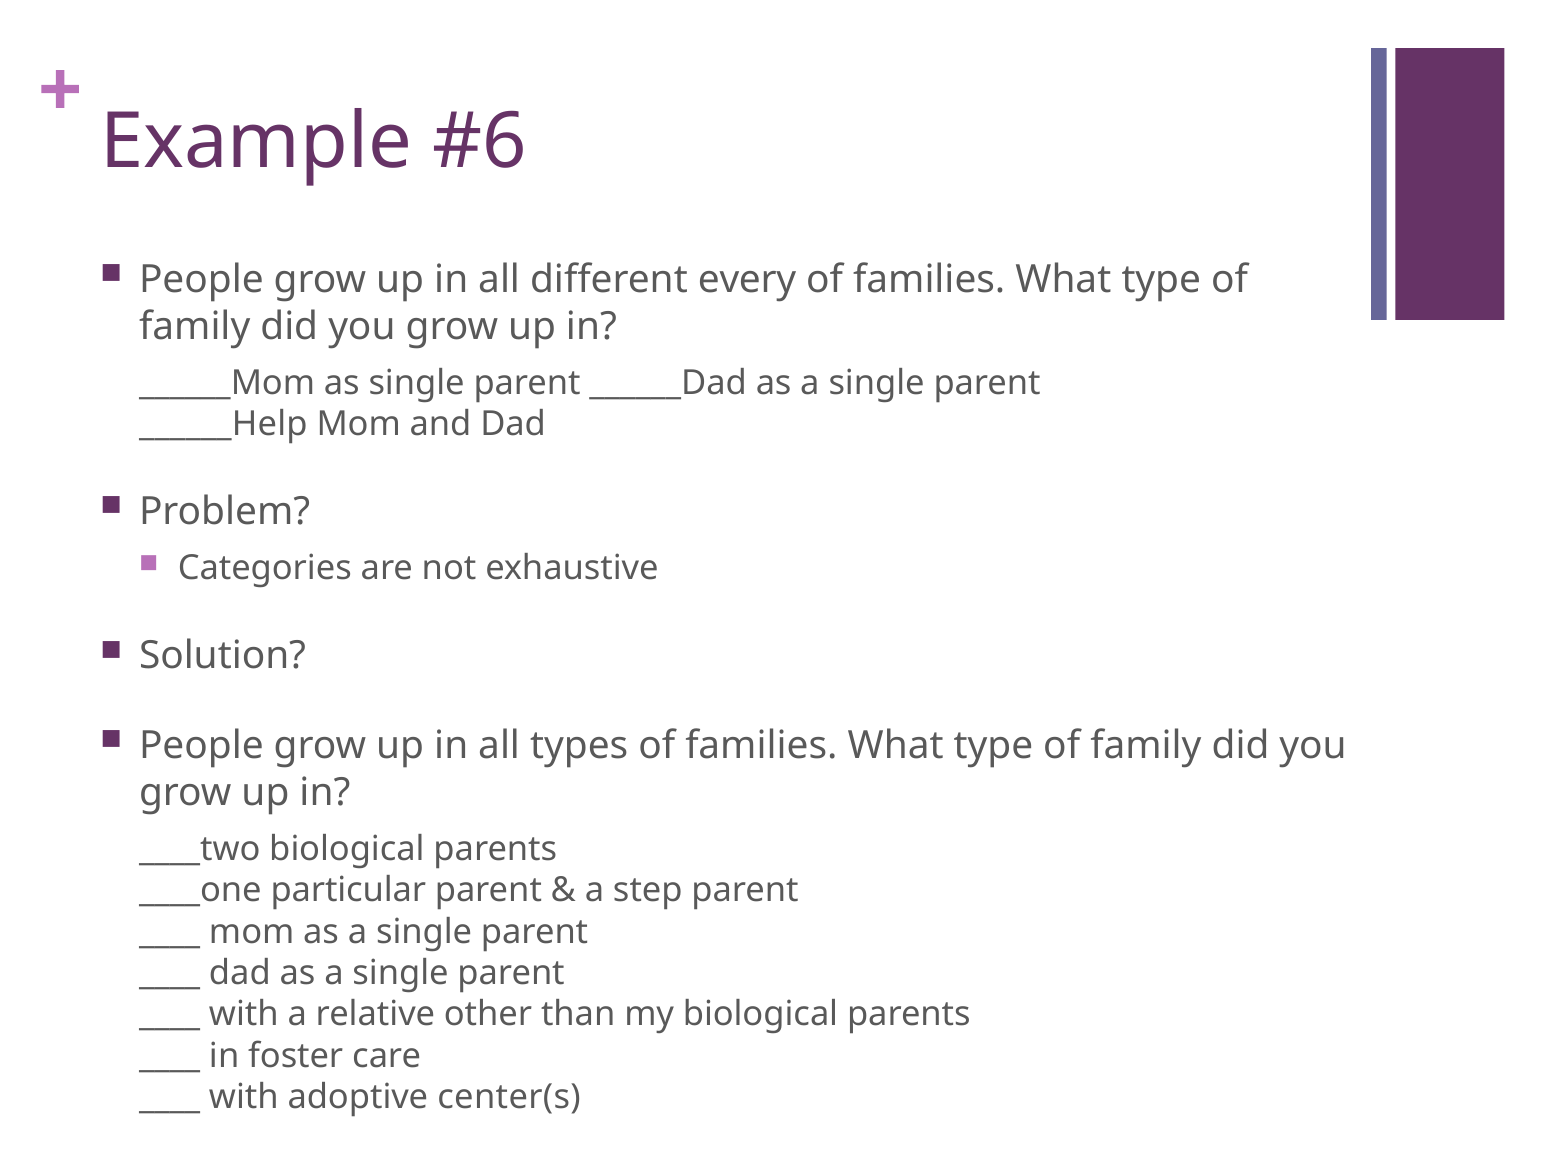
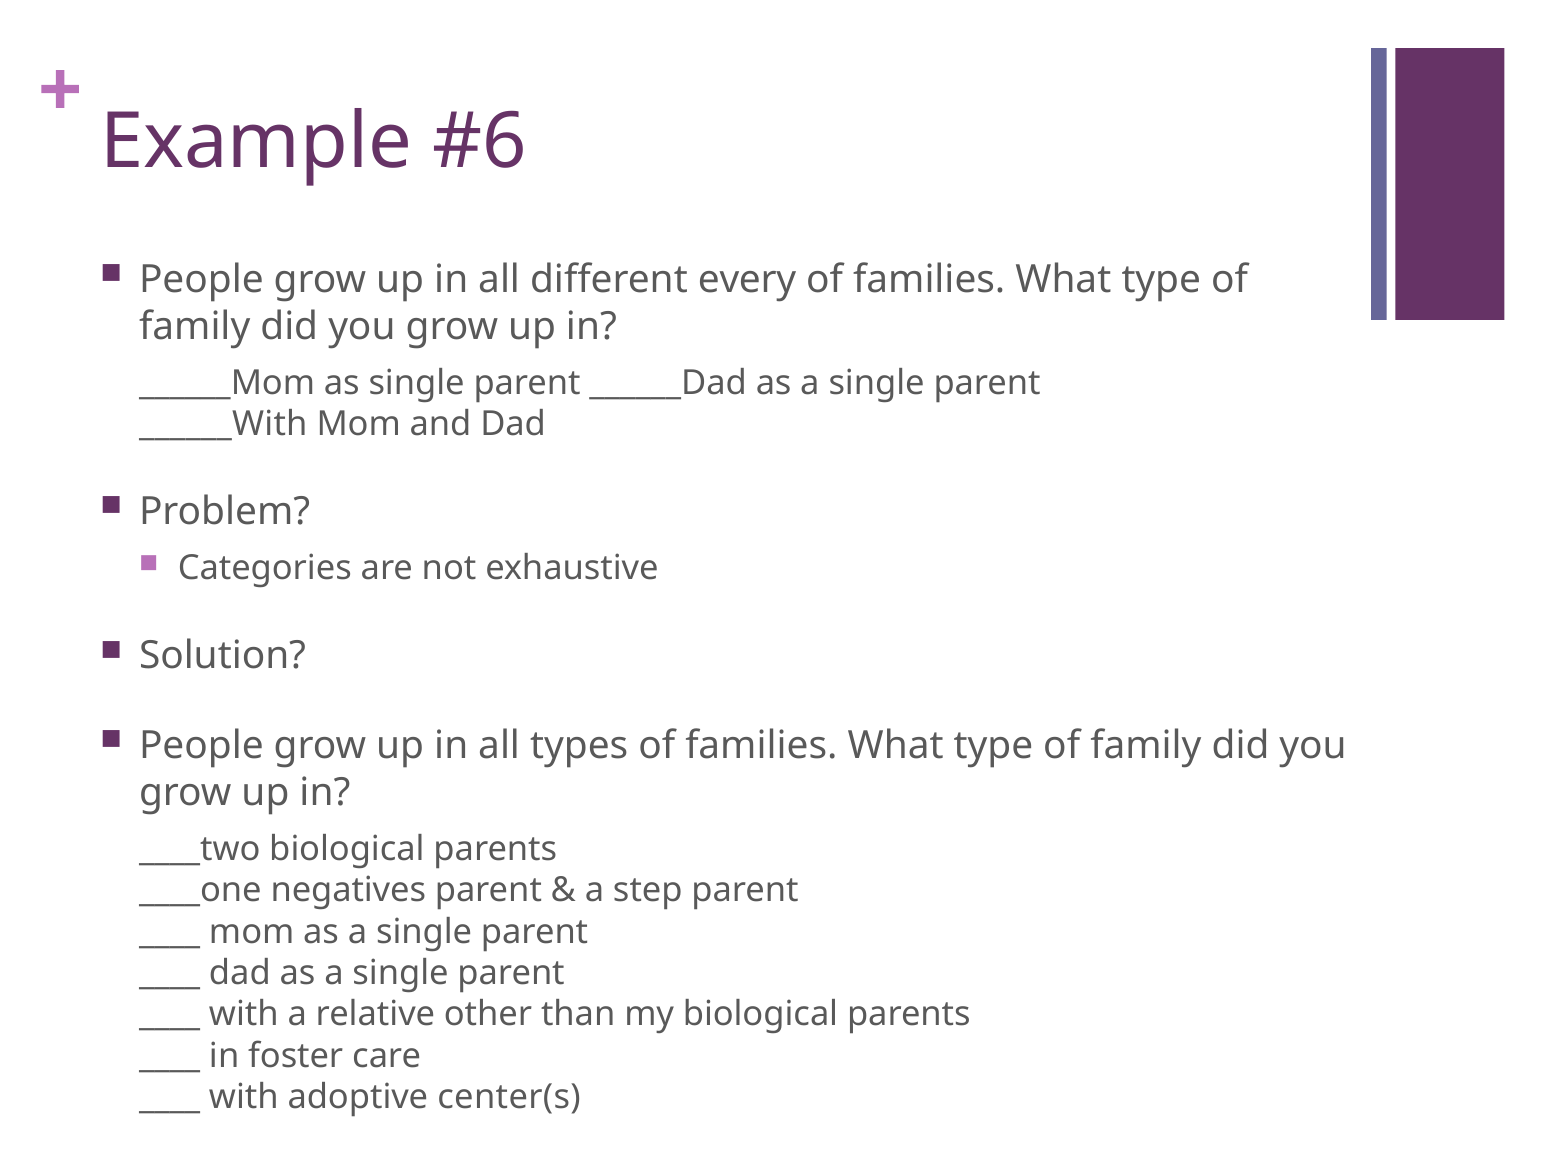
______Help: ______Help -> ______With
particular: particular -> negatives
